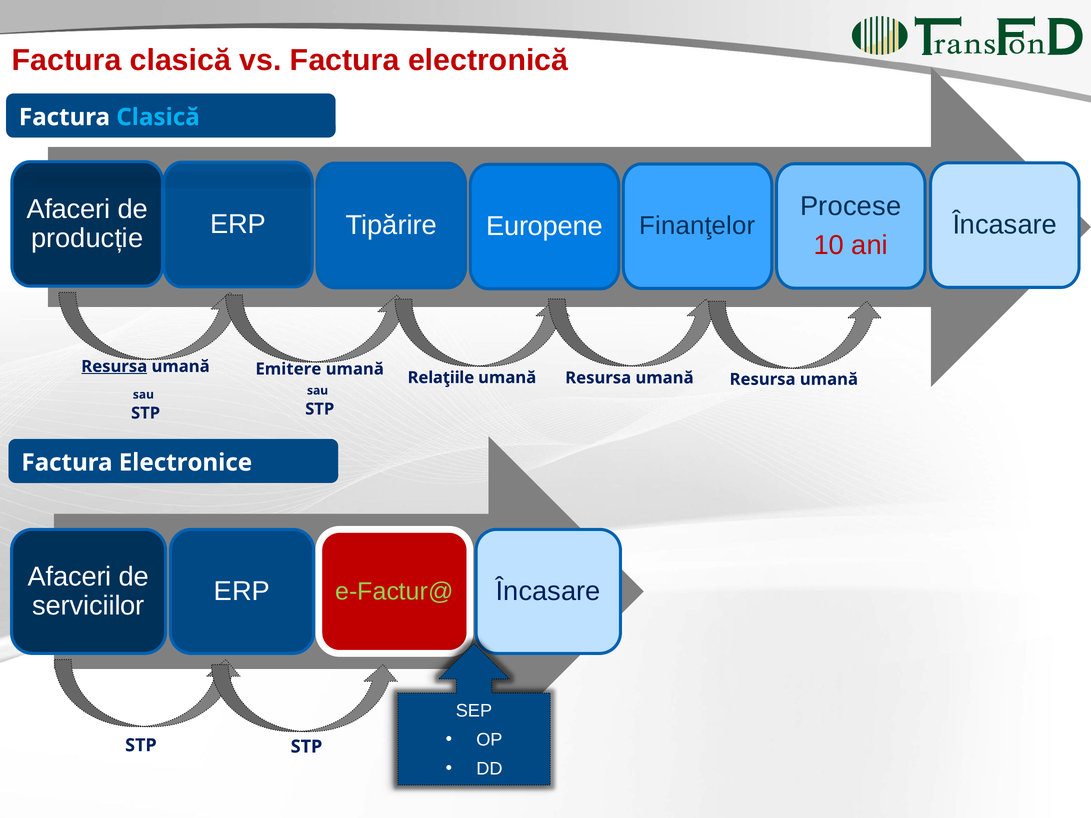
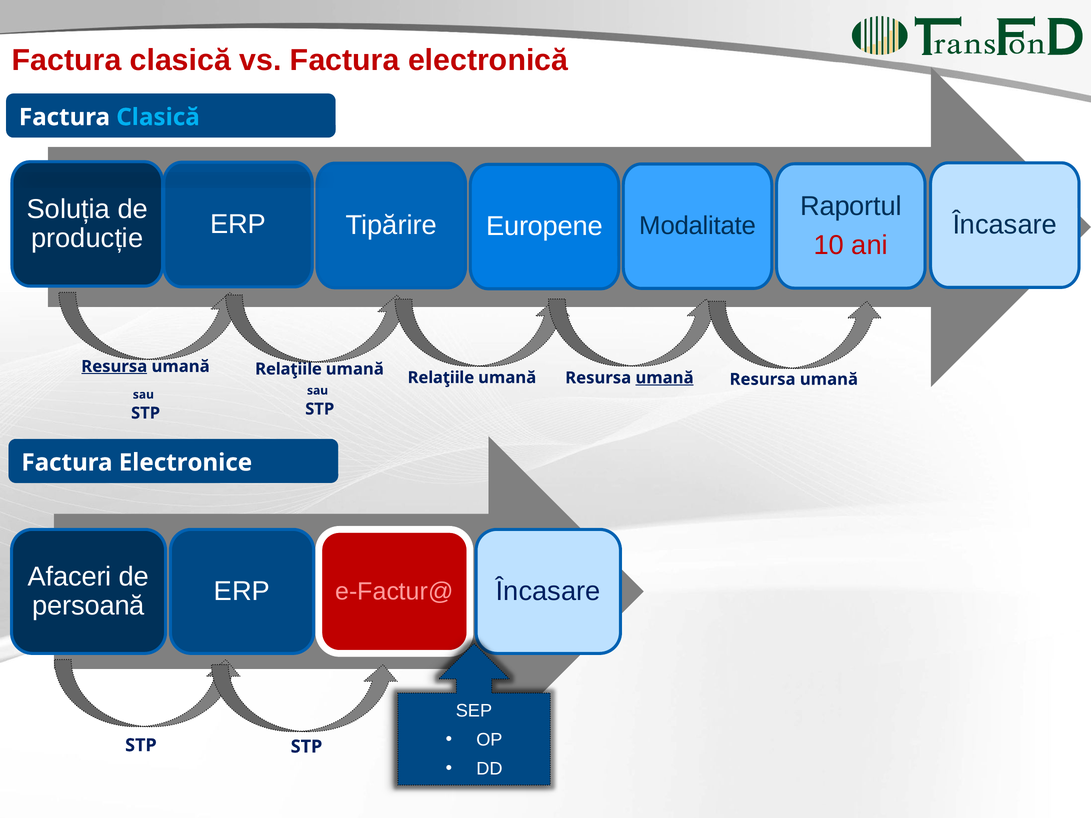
Procese: Procese -> Raportul
Afaceri at (68, 209): Afaceri -> Soluția
Finanţelor: Finanţelor -> Modalitate
Emitere at (288, 369): Emitere -> Relaţiile
umană at (665, 378) underline: none -> present
e-Factur@ colour: light green -> pink
serviciilor: serviciilor -> persoană
